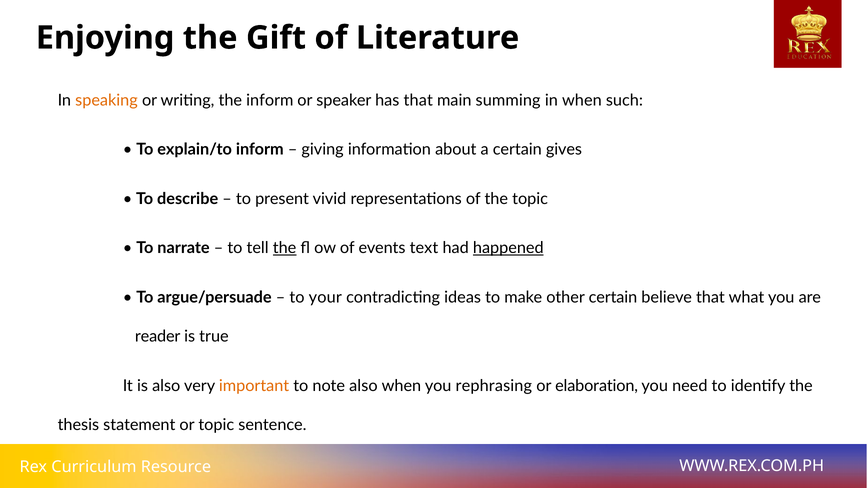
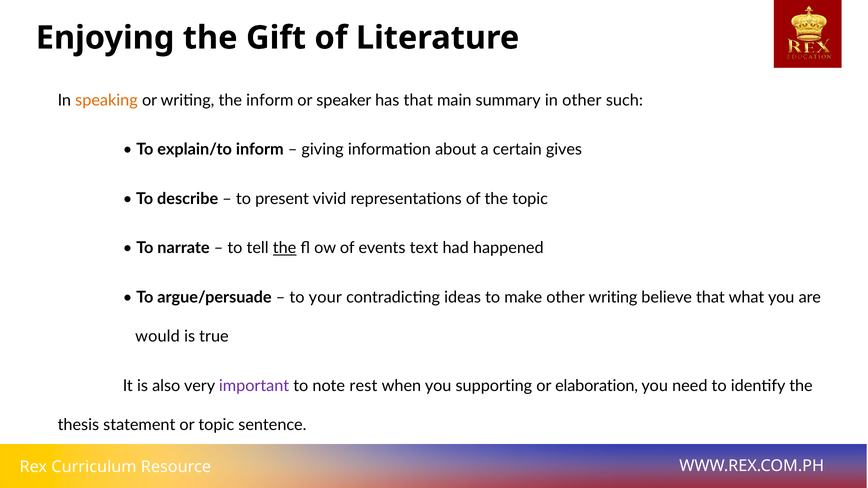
summing: summing -> summary
in when: when -> other
happened underline: present -> none
other certain: certain -> writing
reader: reader -> would
important colour: orange -> purple
note also: also -> rest
rephrasing: rephrasing -> supporting
